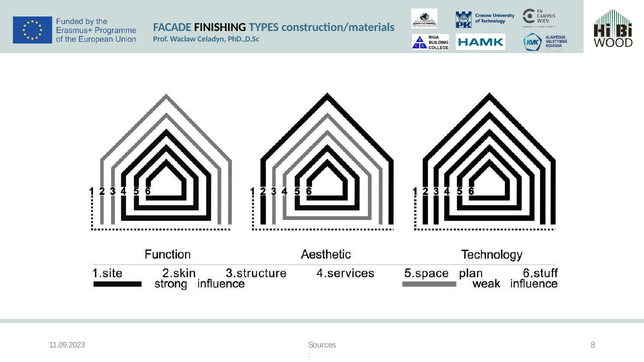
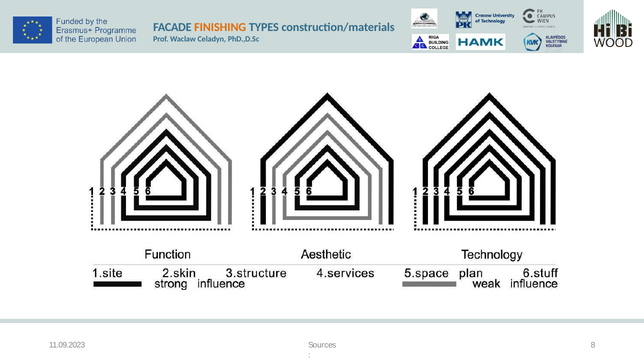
FINISHING colour: black -> orange
